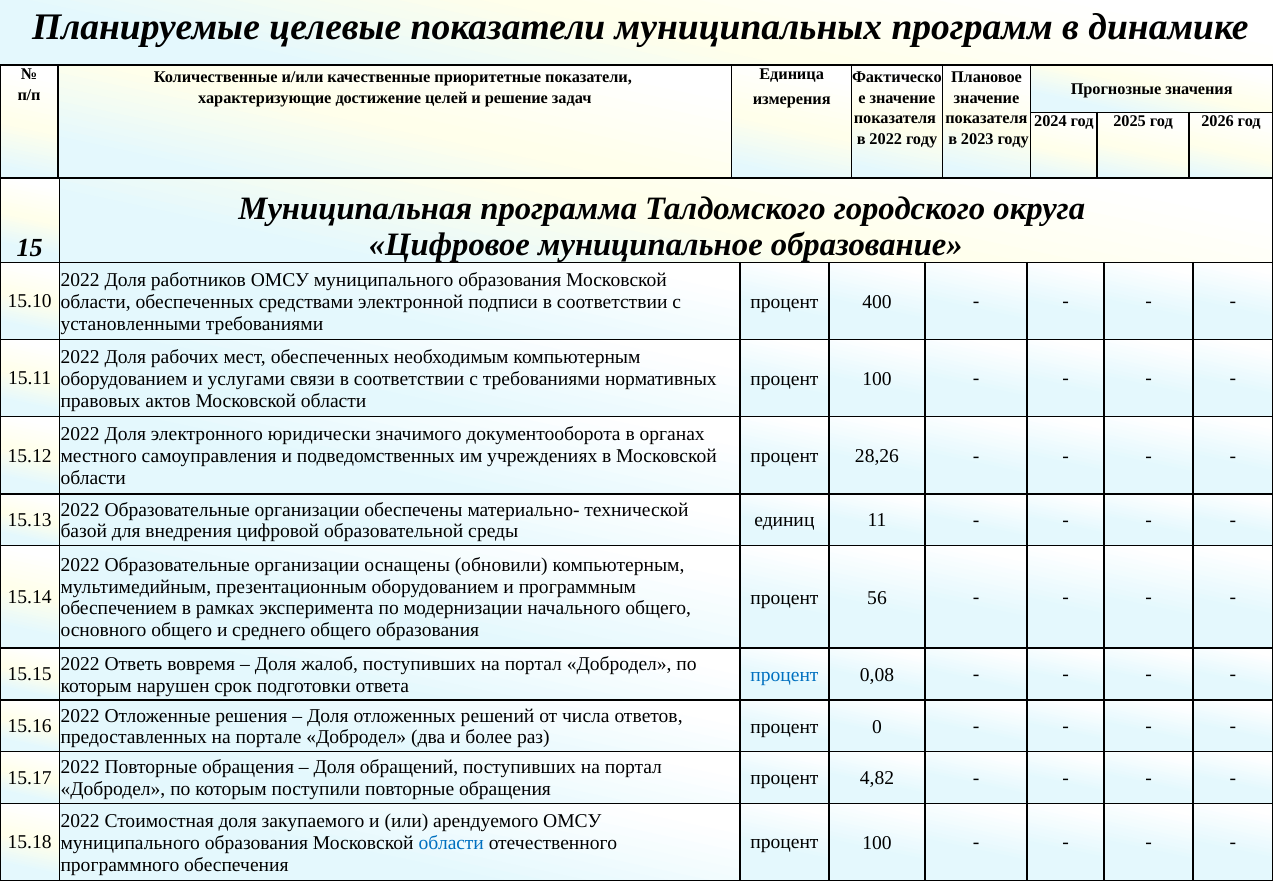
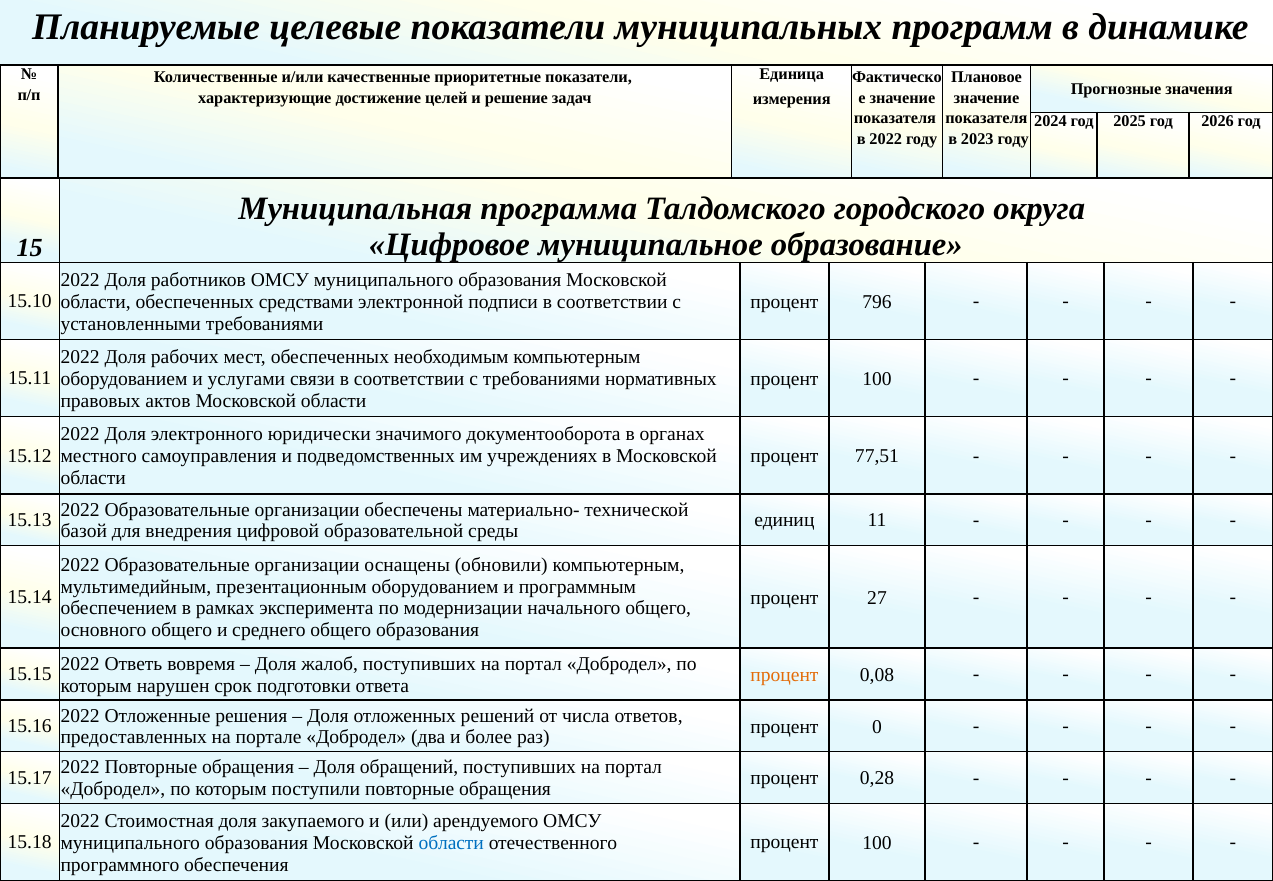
400: 400 -> 796
28,26: 28,26 -> 77,51
56: 56 -> 27
процент at (784, 675) colour: blue -> orange
4,82: 4,82 -> 0,28
